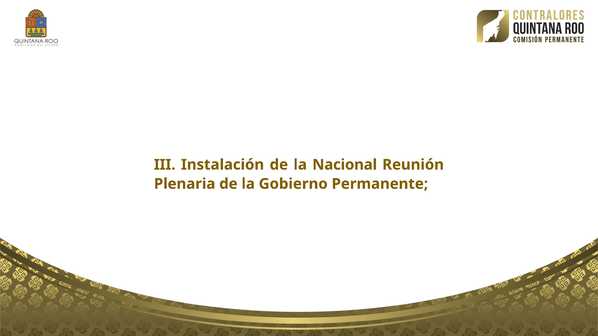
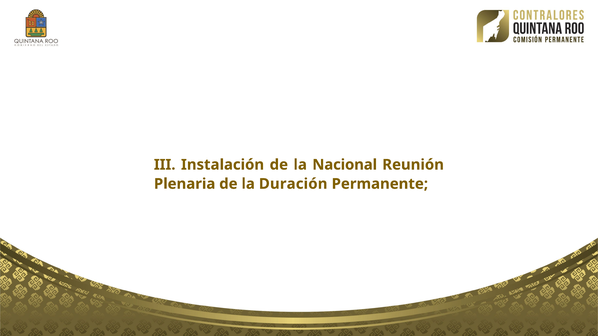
Gobierno: Gobierno -> Duración
